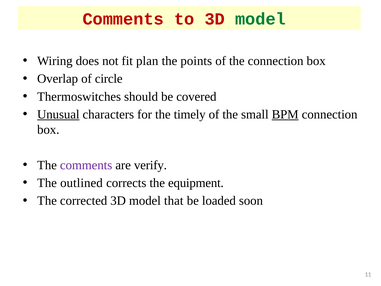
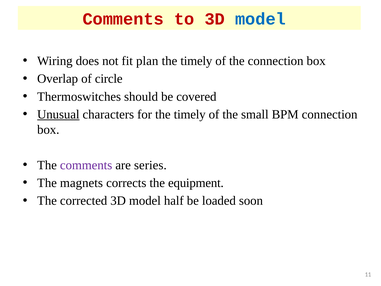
model at (260, 19) colour: green -> blue
points at (196, 61): points -> timely
BPM underline: present -> none
verify: verify -> series
outlined: outlined -> magnets
that: that -> half
